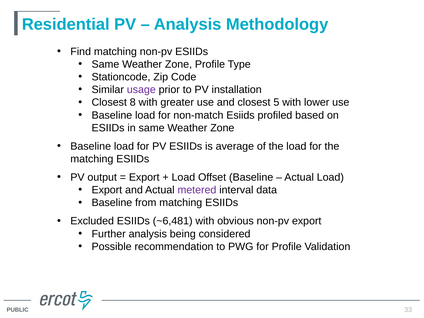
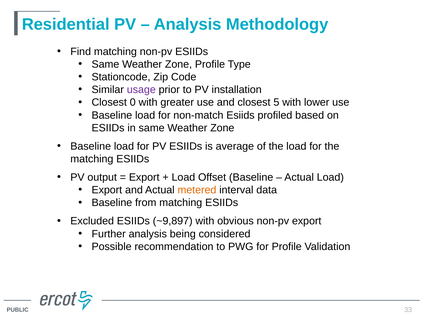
8: 8 -> 0
metered colour: purple -> orange
~6,481: ~6,481 -> ~9,897
